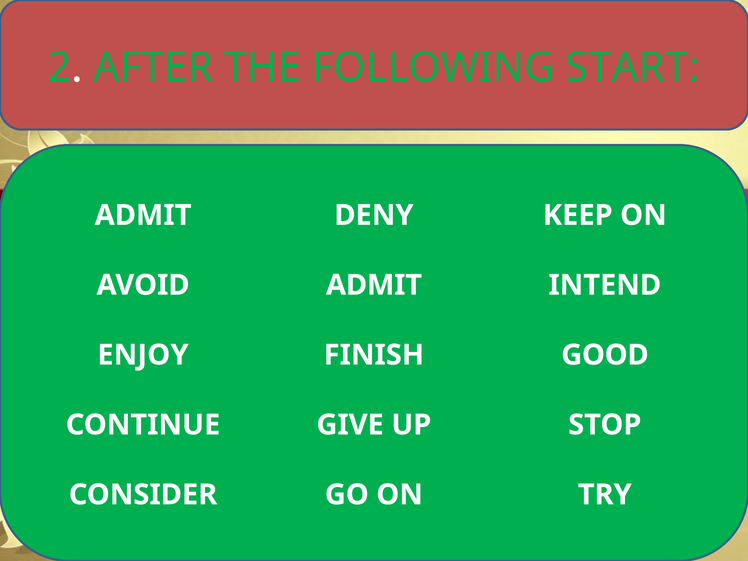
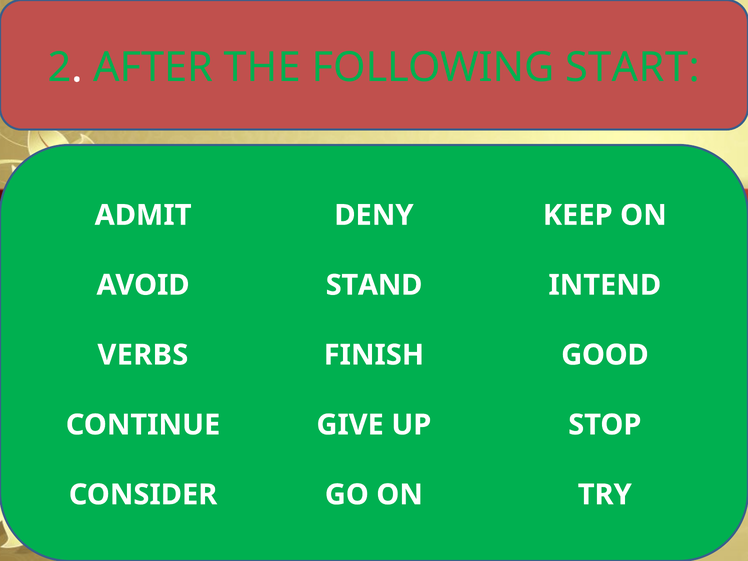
ADMIT at (374, 285): ADMIT -> STAND
ENJOY: ENJOY -> VERBS
